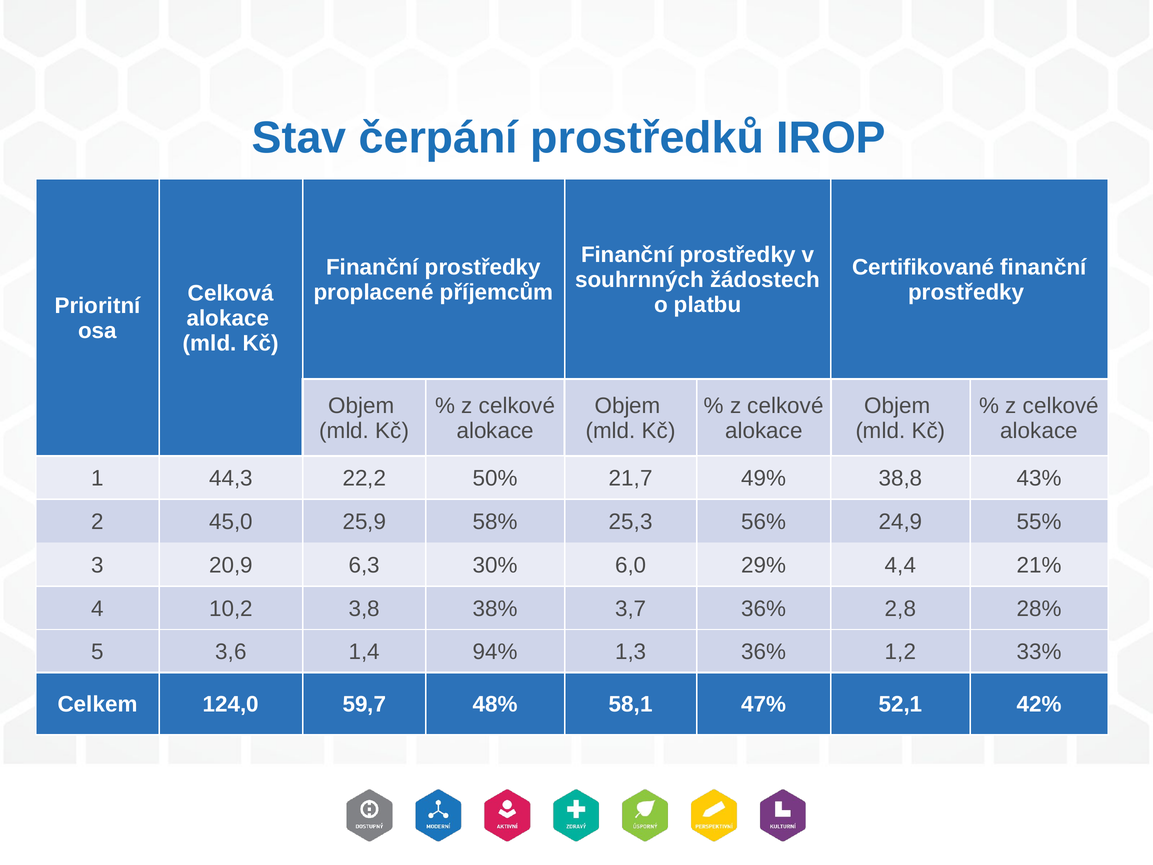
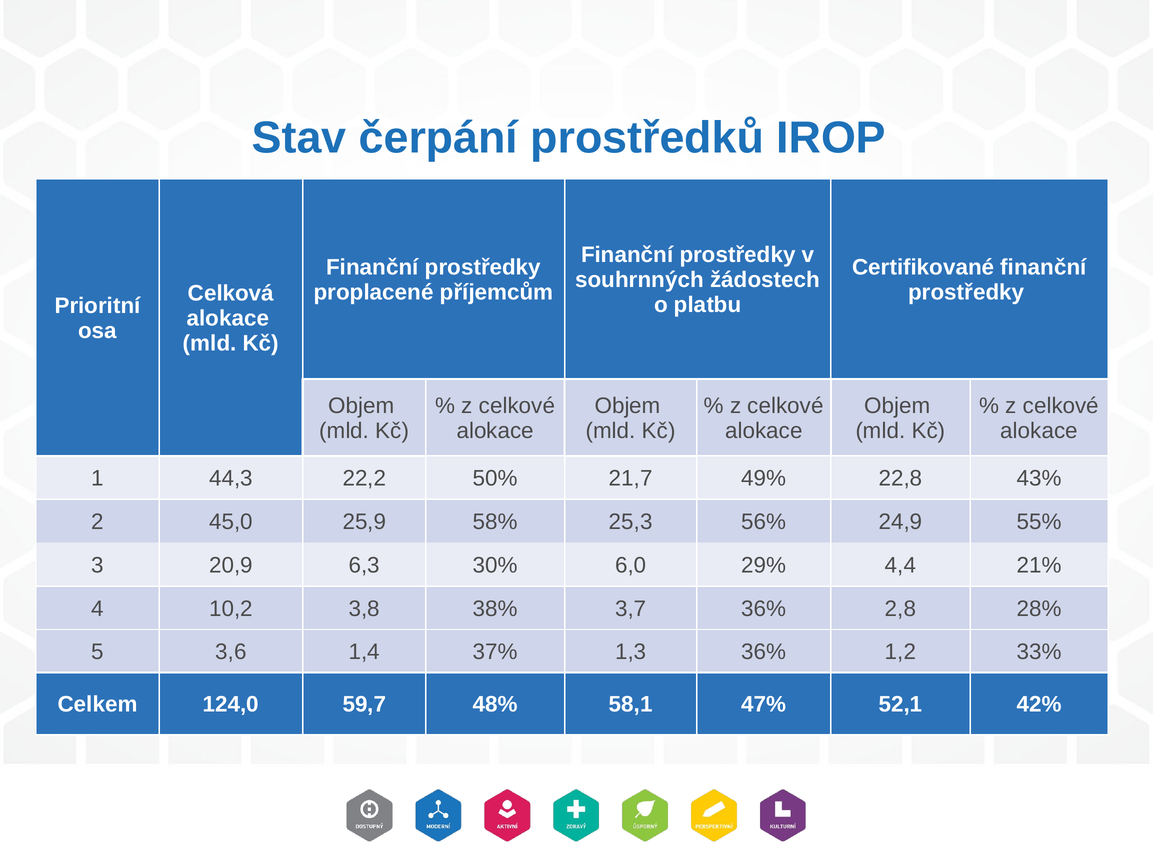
38,8: 38,8 -> 22,8
94%: 94% -> 37%
